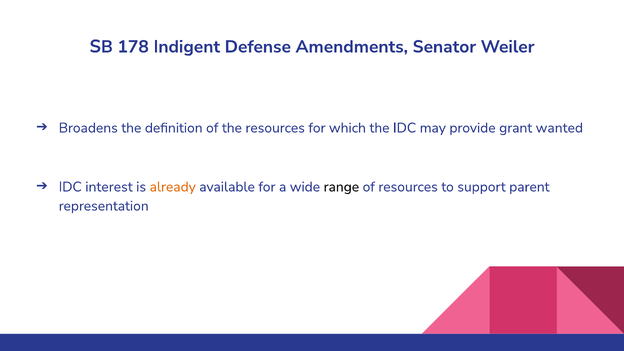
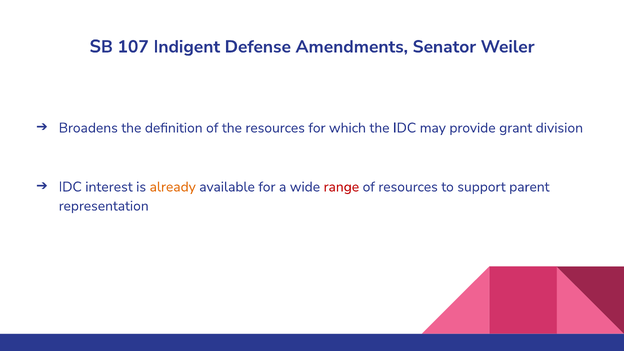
178: 178 -> 107
wanted: wanted -> division
range colour: black -> red
